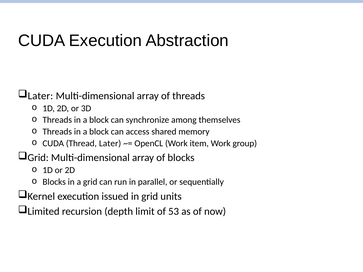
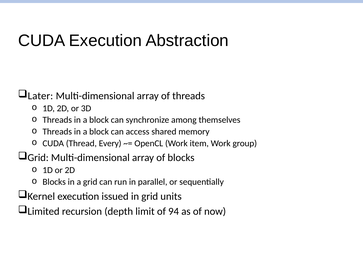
Thread Later: Later -> Every
53: 53 -> 94
